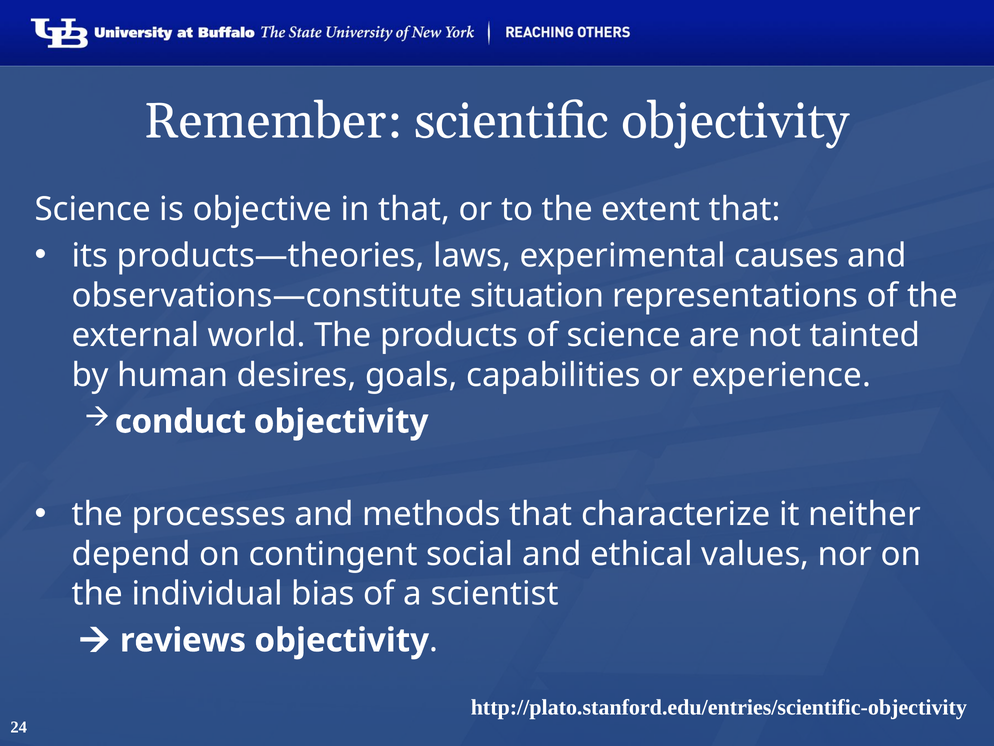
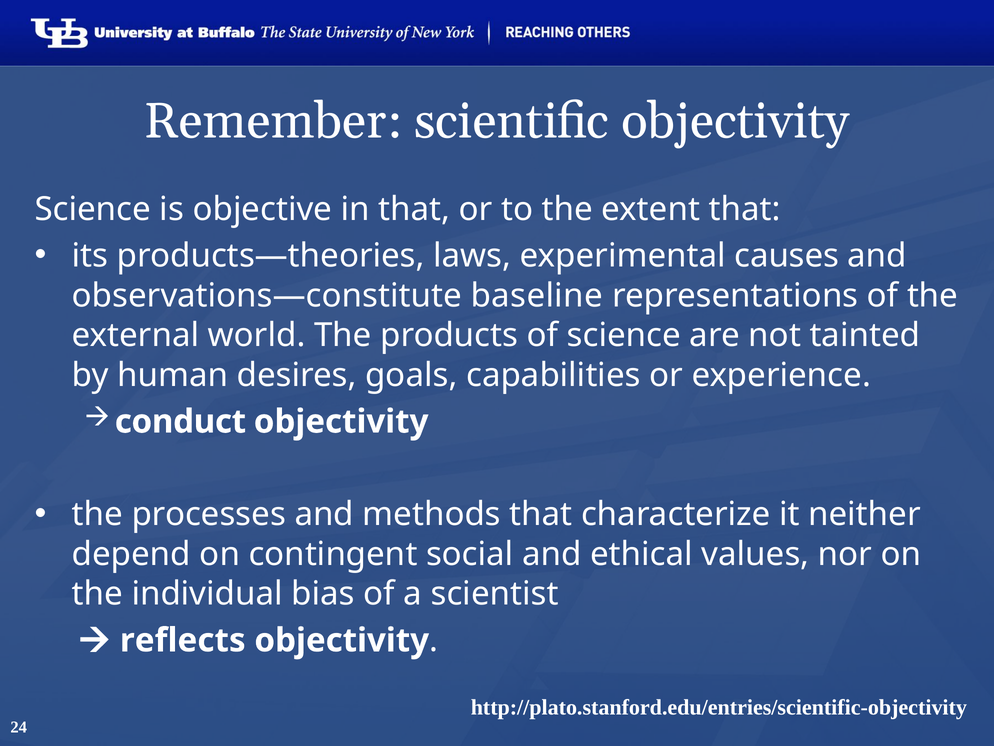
situation: situation -> baseline
reviews: reviews -> reflects
